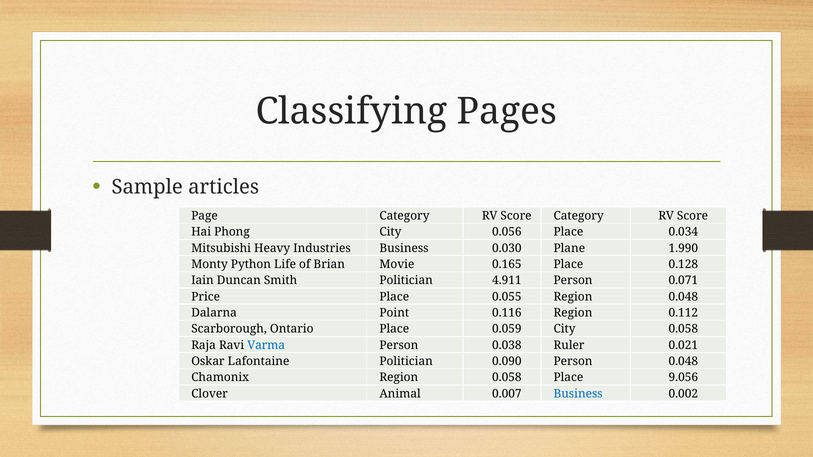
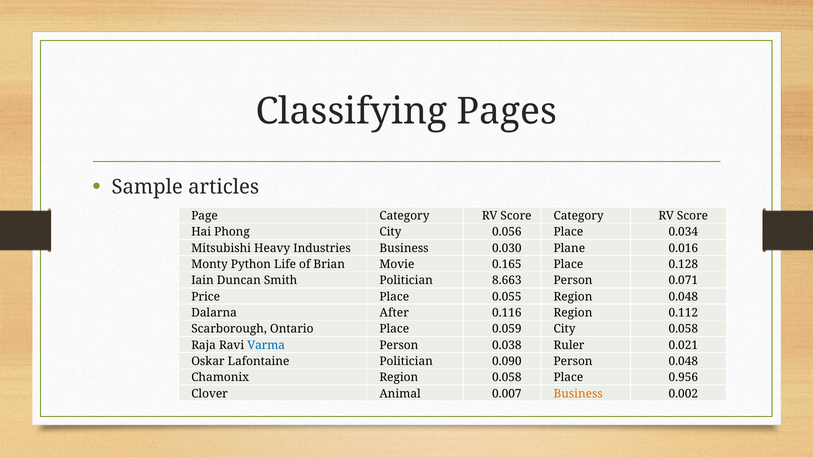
1.990: 1.990 -> 0.016
4.911: 4.911 -> 8.663
Point: Point -> After
9.056: 9.056 -> 0.956
Business at (578, 394) colour: blue -> orange
